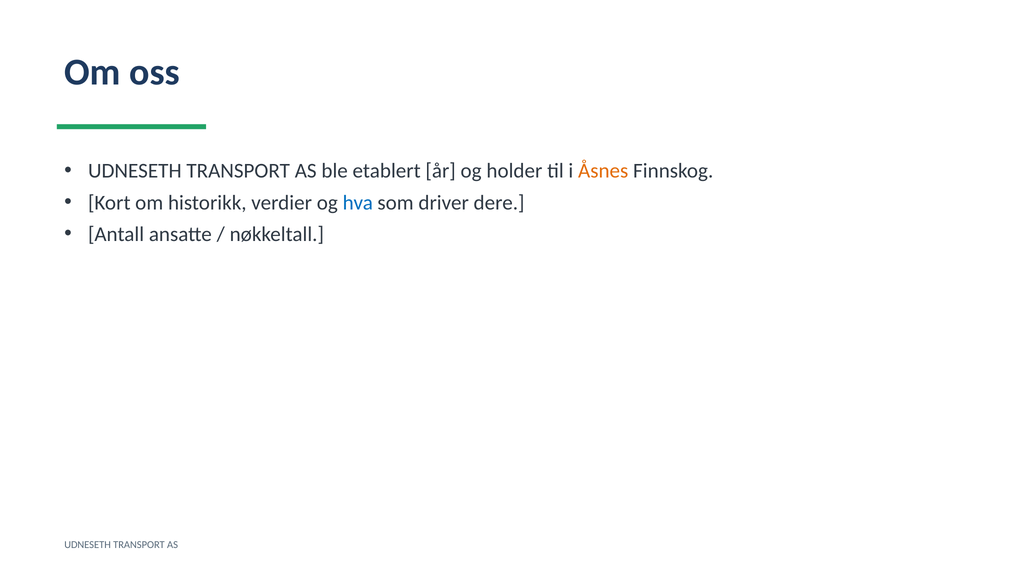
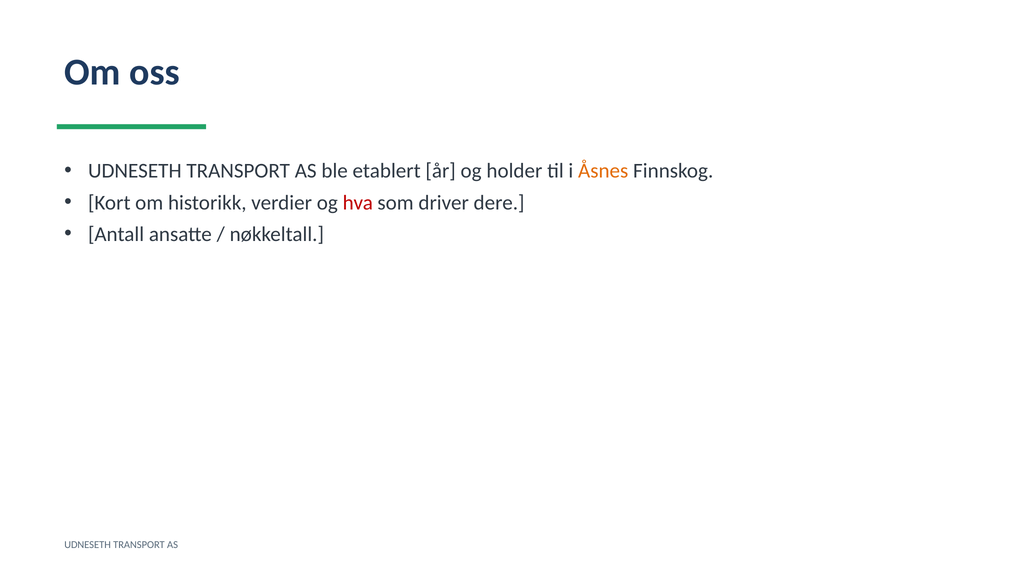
hva colour: blue -> red
